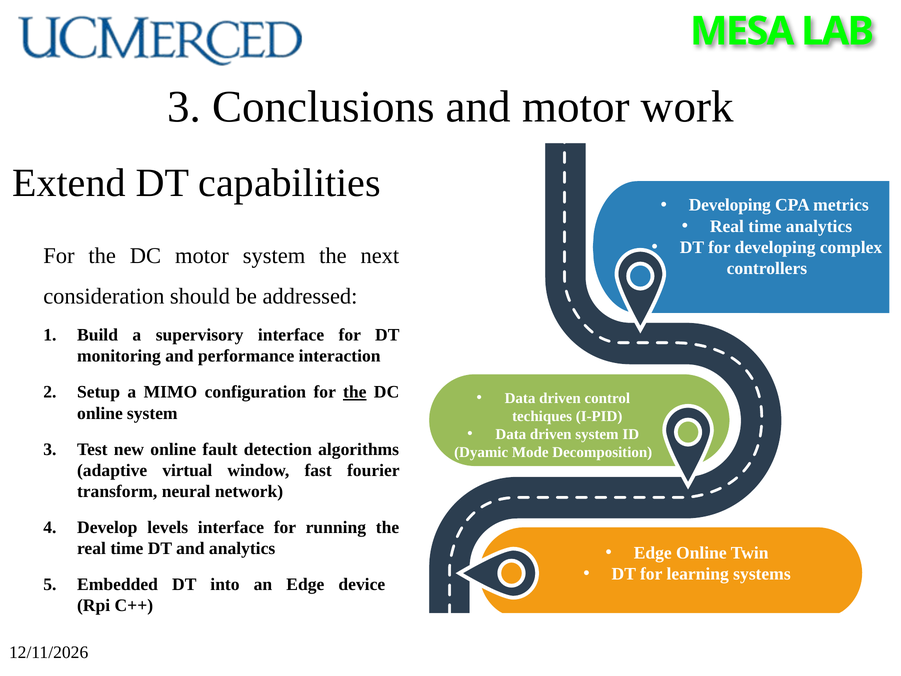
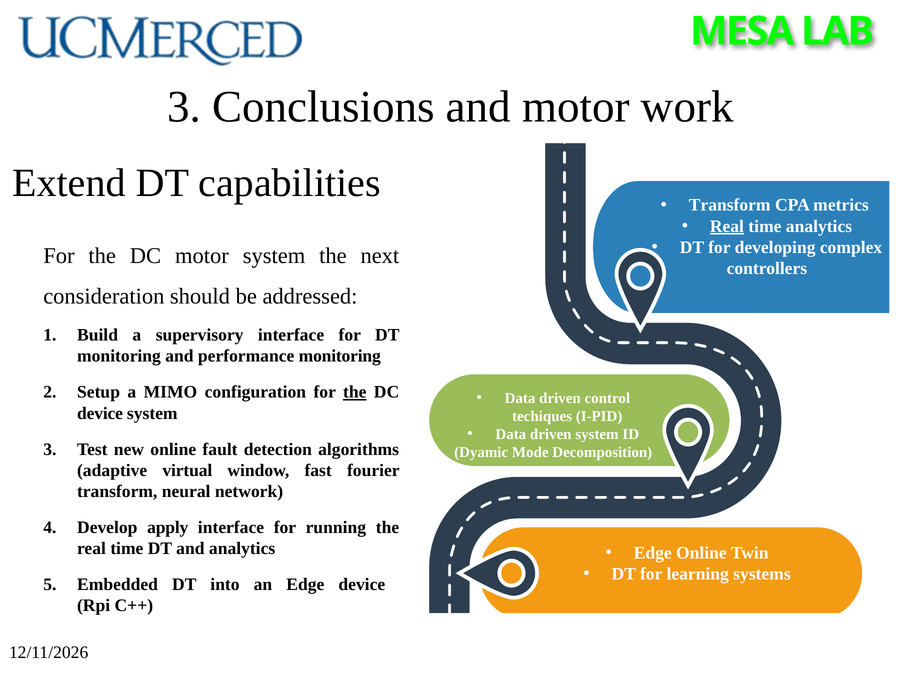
Developing at (730, 205): Developing -> Transform
Real at (727, 226) underline: none -> present
performance interaction: interaction -> monitoring
online at (100, 413): online -> device
levels: levels -> apply
